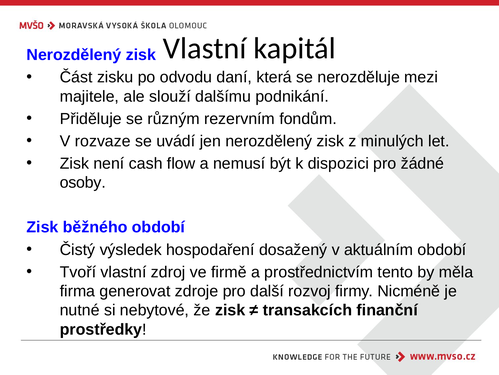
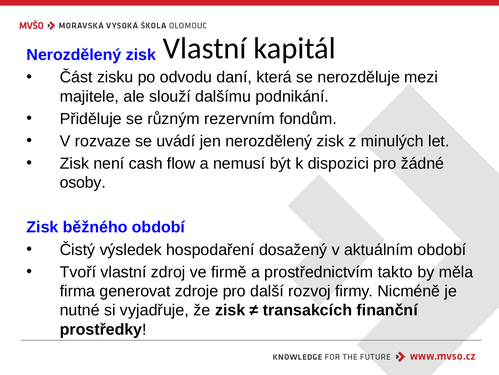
tento: tento -> takto
nebytové: nebytové -> vyjadřuje
